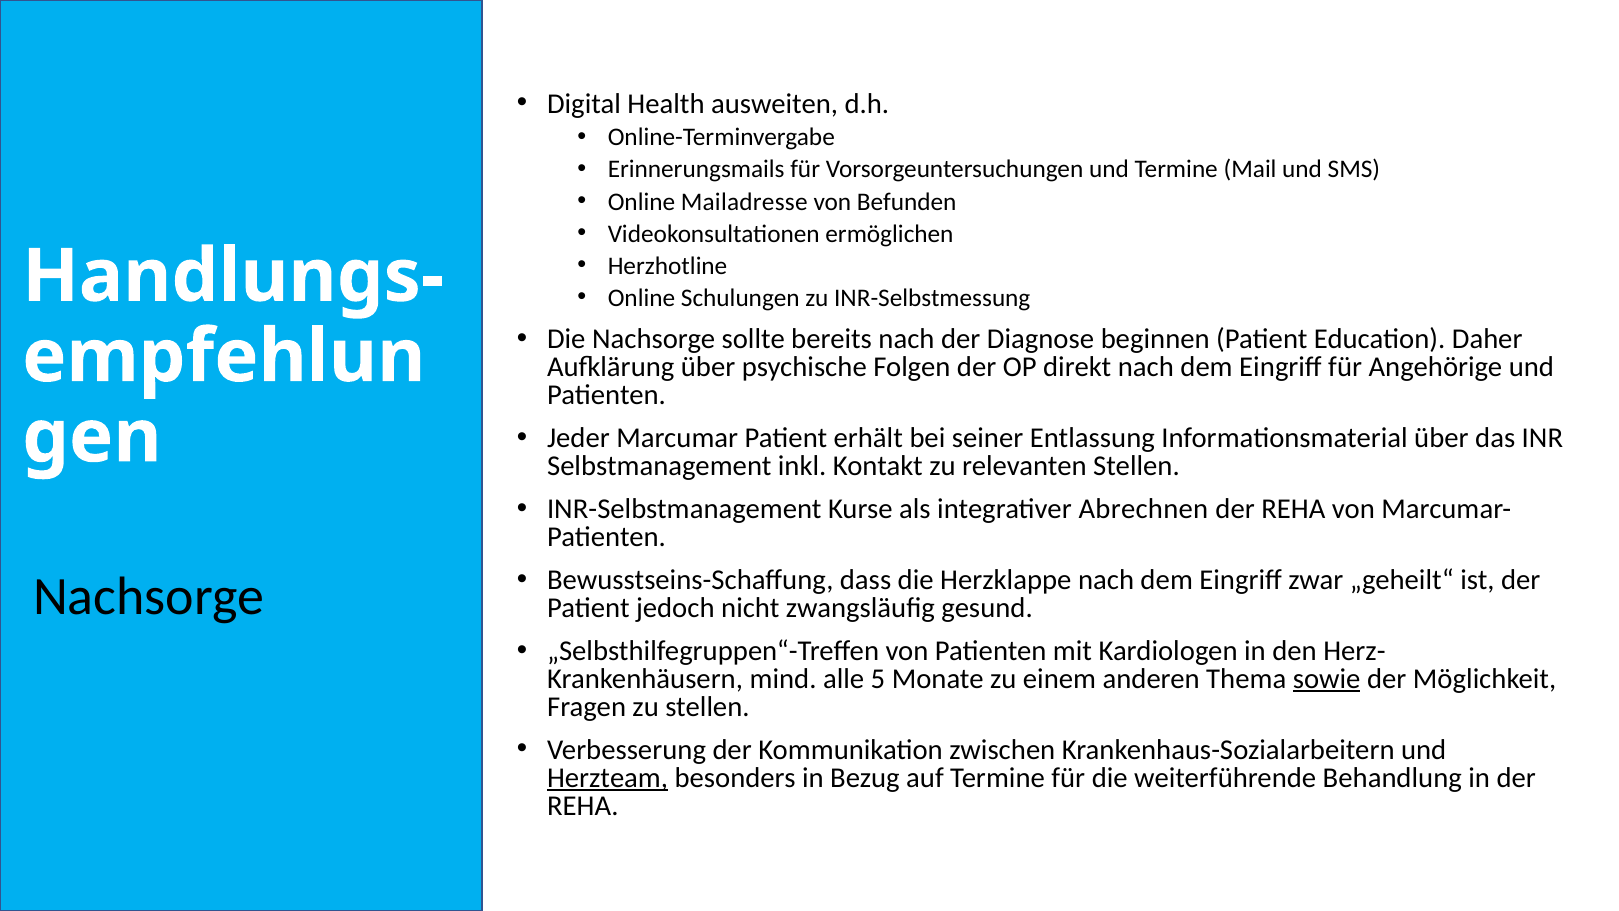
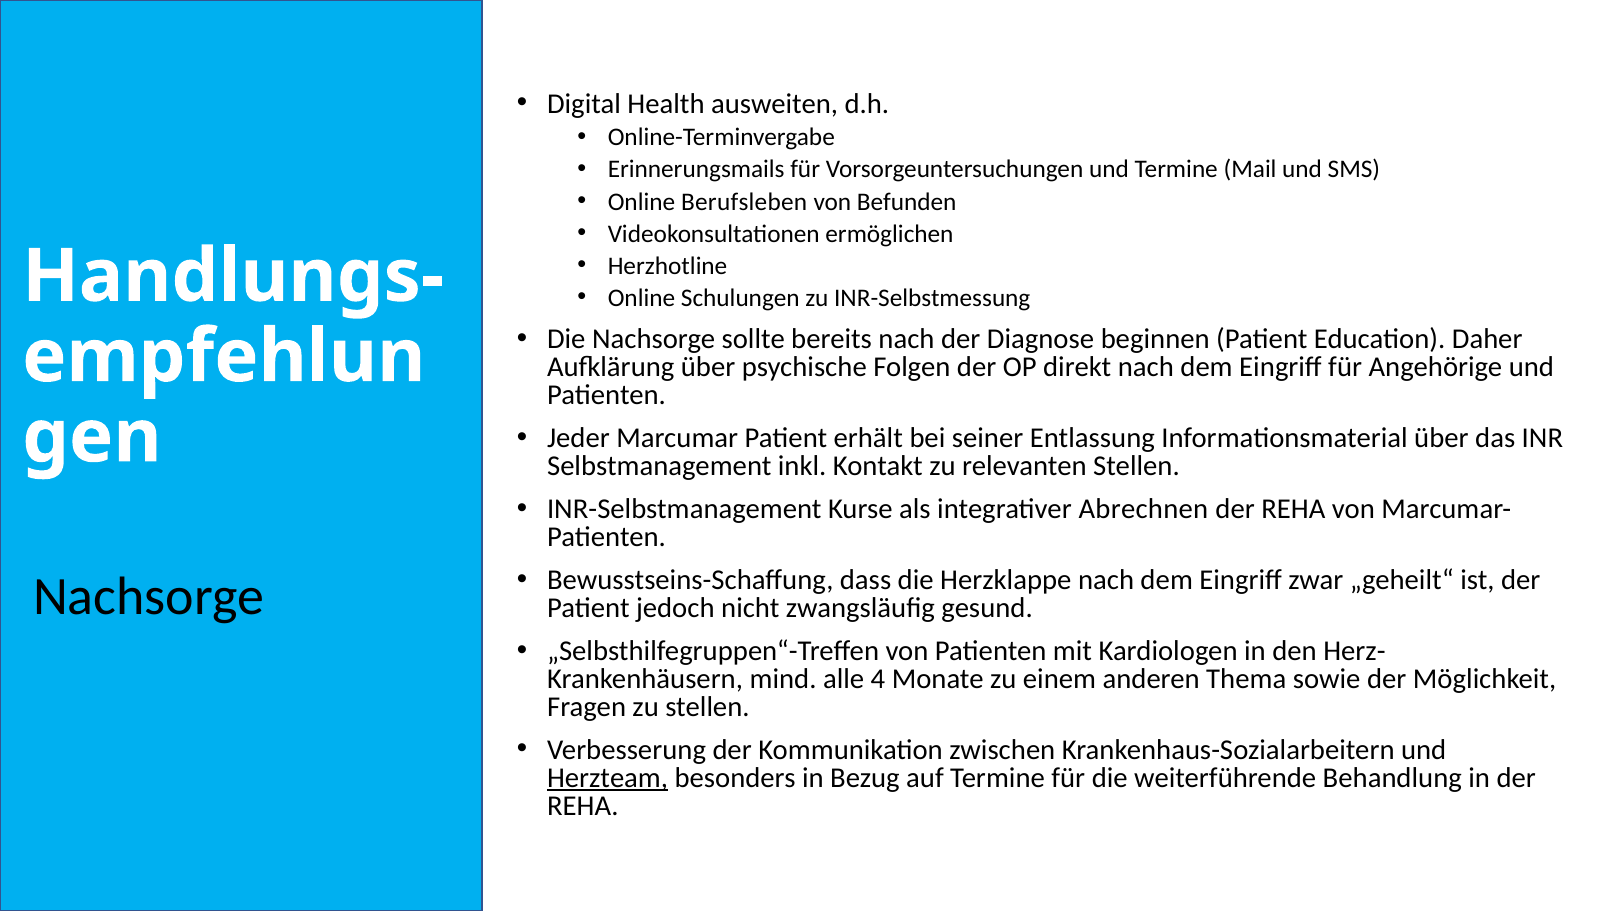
Mailadresse: Mailadresse -> Berufsleben
5: 5 -> 4
sowie underline: present -> none
